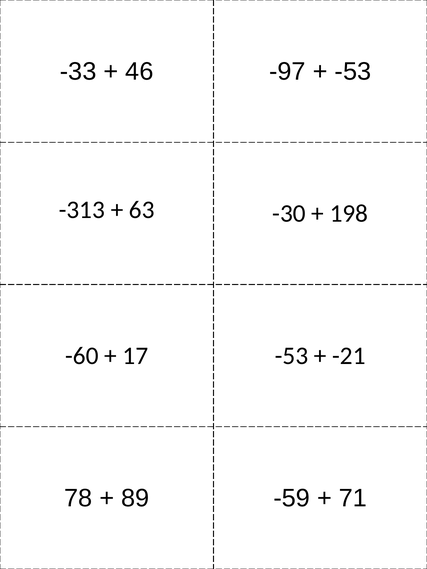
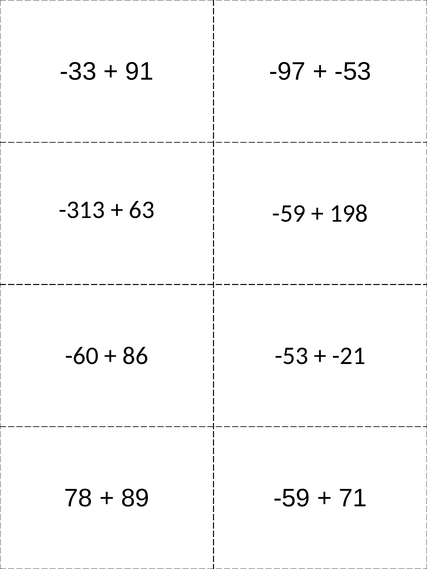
46: 46 -> 91
63 -30: -30 -> -59
17: 17 -> 86
